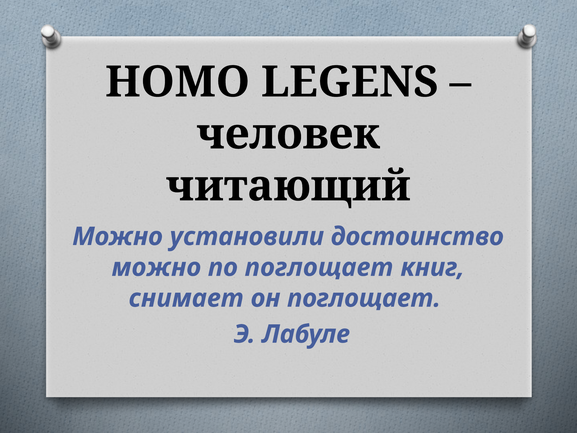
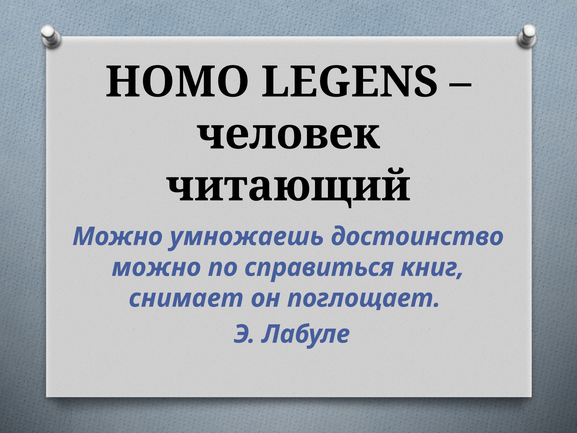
установили: установили -> умножаешь
по поглощает: поглощает -> справиться
